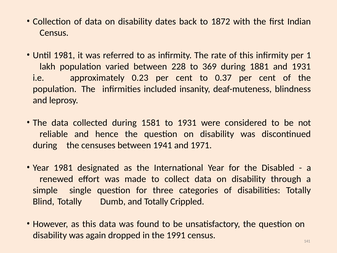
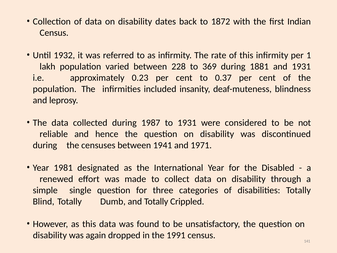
Until 1981: 1981 -> 1932
1581: 1581 -> 1987
